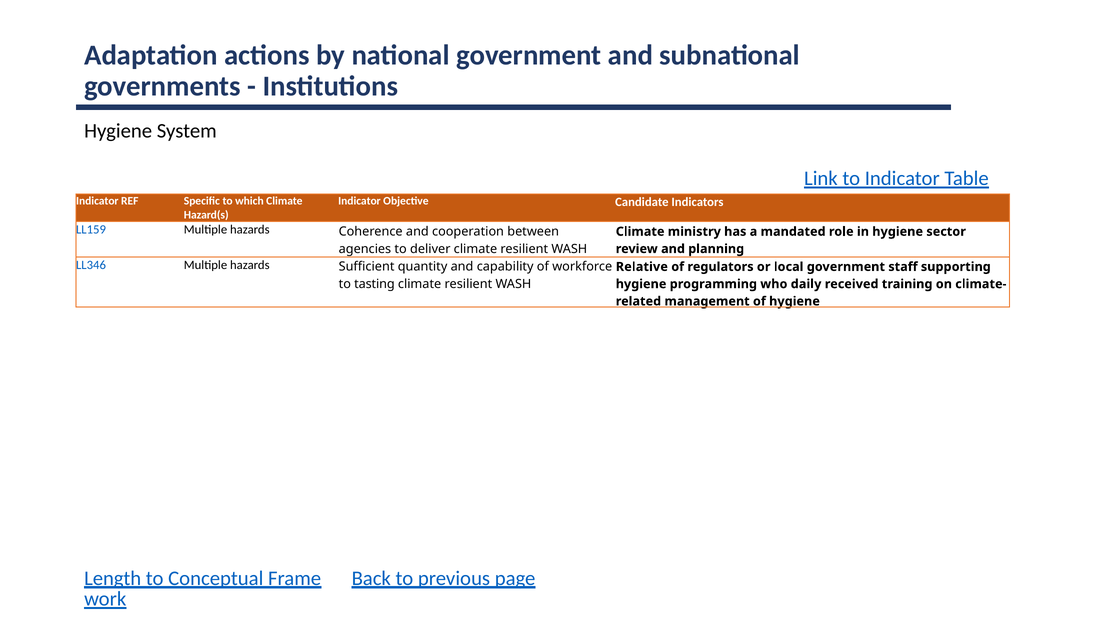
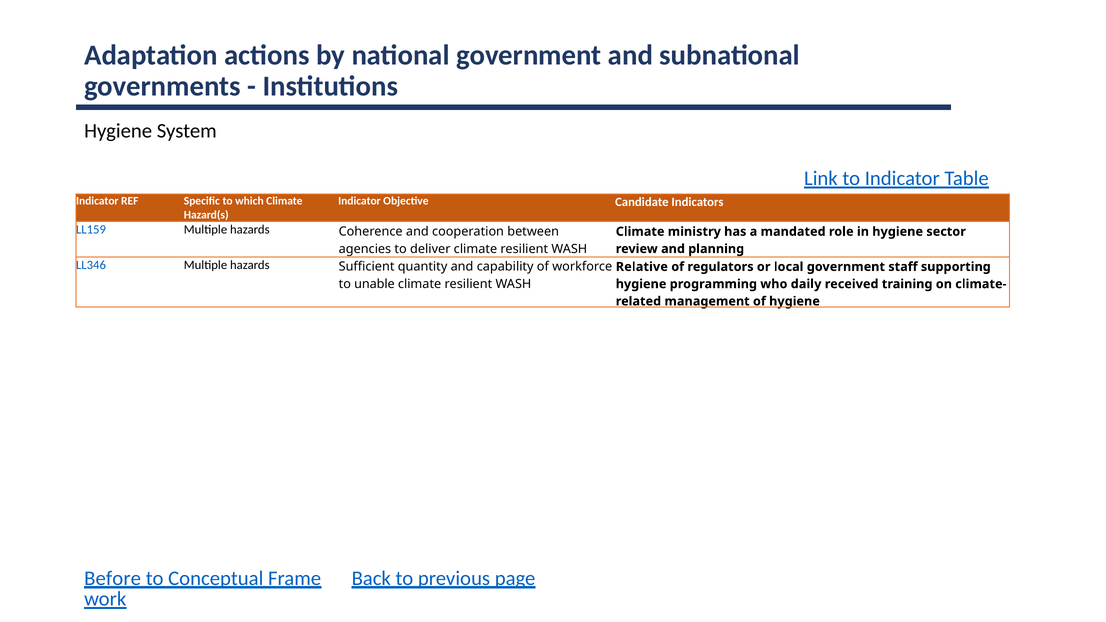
tasting: tasting -> unable
Length: Length -> Before
